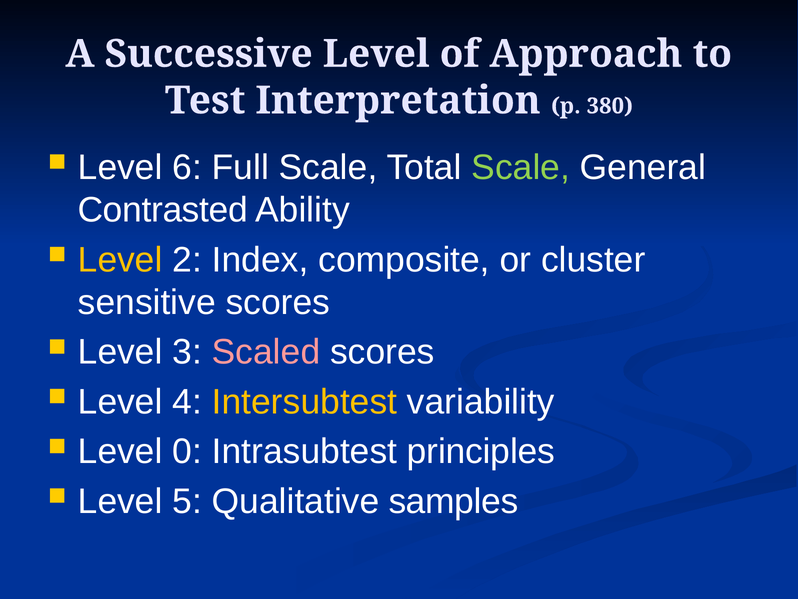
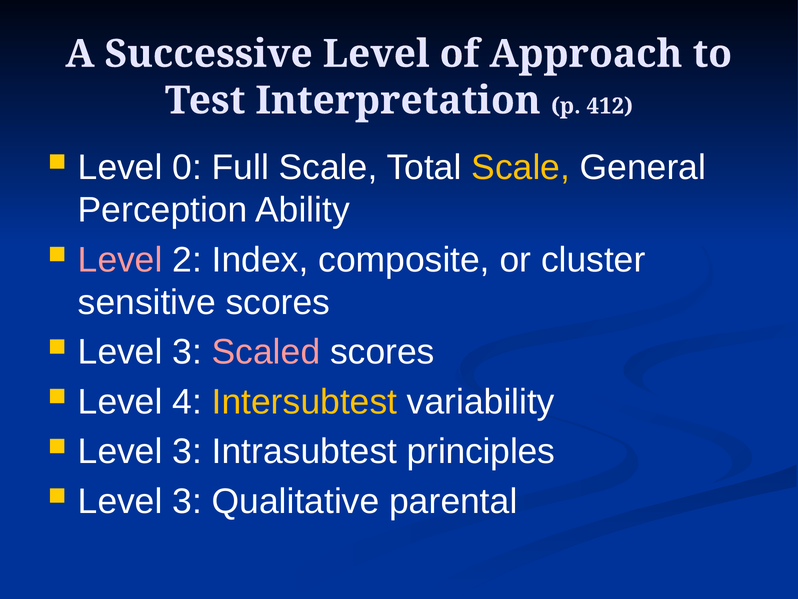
380: 380 -> 412
6: 6 -> 0
Scale at (521, 167) colour: light green -> yellow
Contrasted: Contrasted -> Perception
Level at (120, 260) colour: yellow -> pink
0 at (187, 451): 0 -> 3
5 at (187, 501): 5 -> 3
samples: samples -> parental
